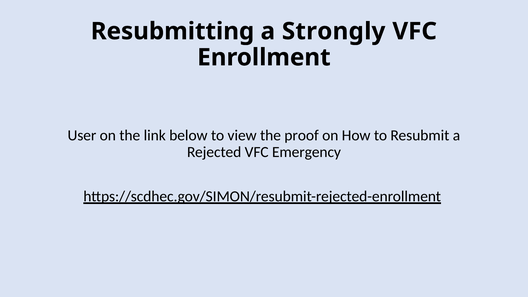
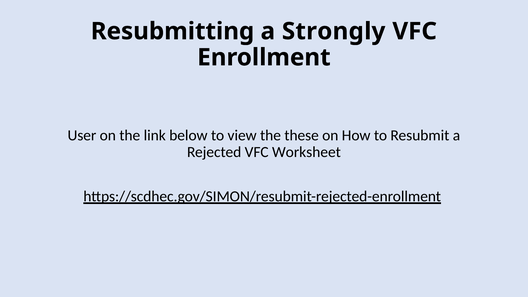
proof: proof -> these
Emergency: Emergency -> Worksheet
